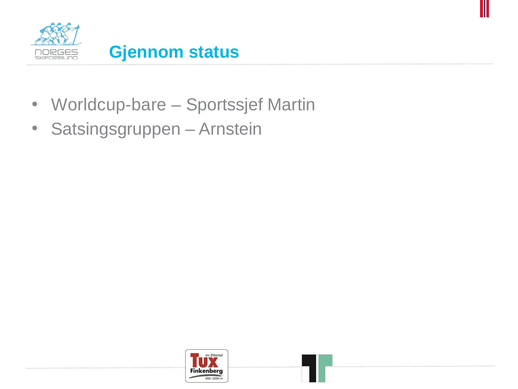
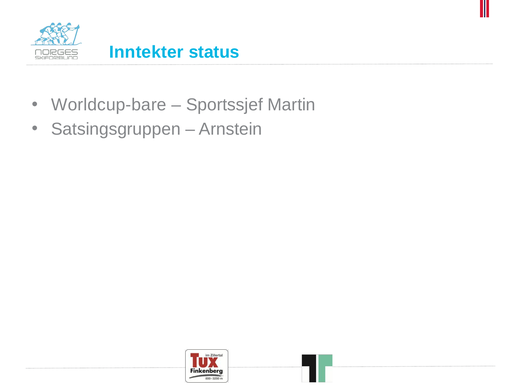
Gjennom: Gjennom -> Inntekter
